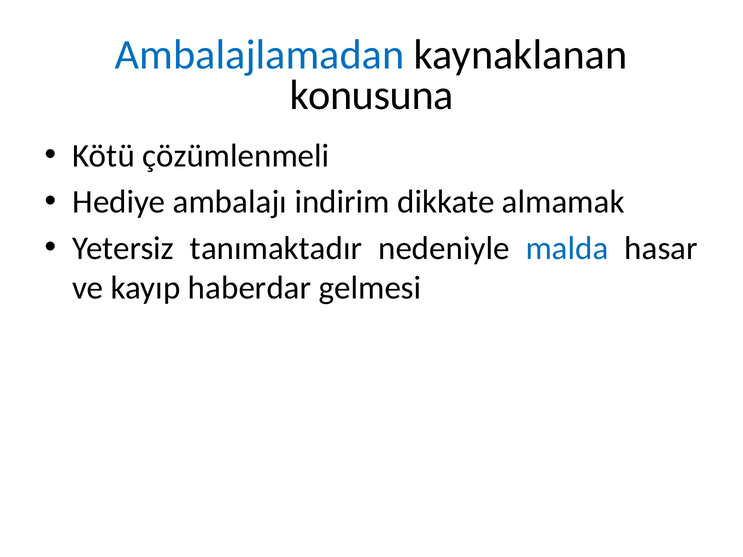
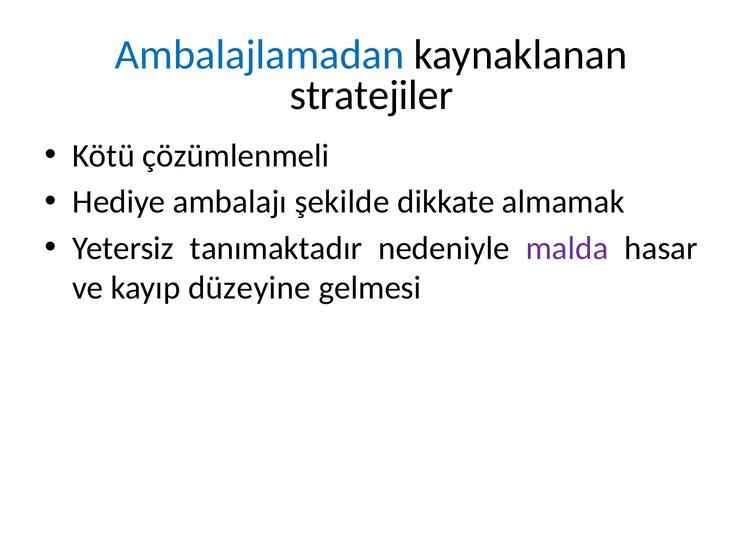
konusuna: konusuna -> stratejiler
indirim: indirim -> şekilde
malda colour: blue -> purple
haberdar: haberdar -> düzeyine
